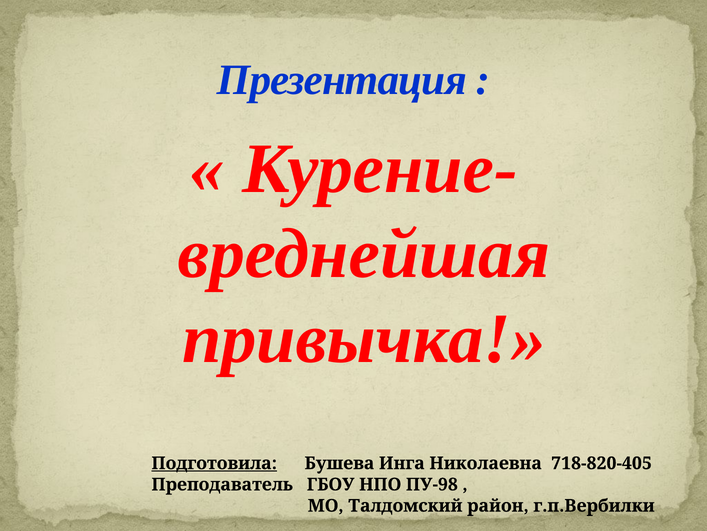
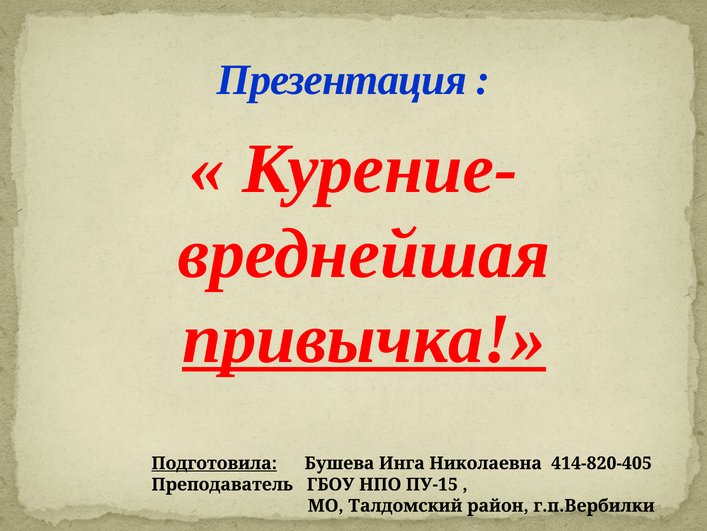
привычка underline: none -> present
718-820-405: 718-820-405 -> 414-820-405
ПУ-98: ПУ-98 -> ПУ-15
